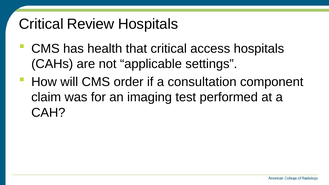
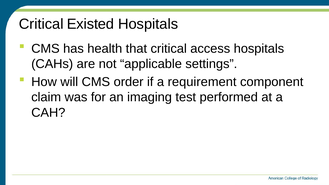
Review: Review -> Existed
consultation: consultation -> requirement
